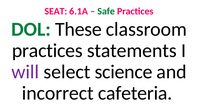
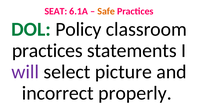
Safe colour: green -> orange
These: These -> Policy
science: science -> picture
cafeteria: cafeteria -> properly
